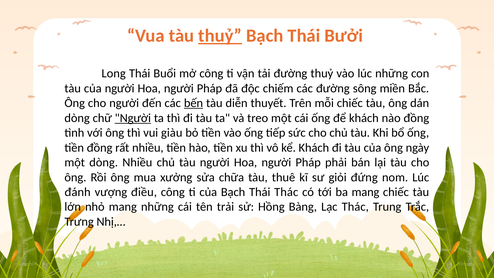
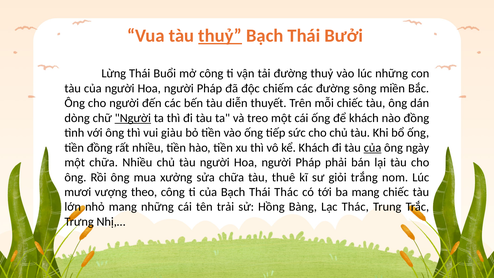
Long: Long -> Lừng
bến underline: present -> none
của at (372, 148) underline: none -> present
một dòng: dòng -> chữa
đứng: đứng -> trắng
đánh: đánh -> mươi
điều: điều -> theo
